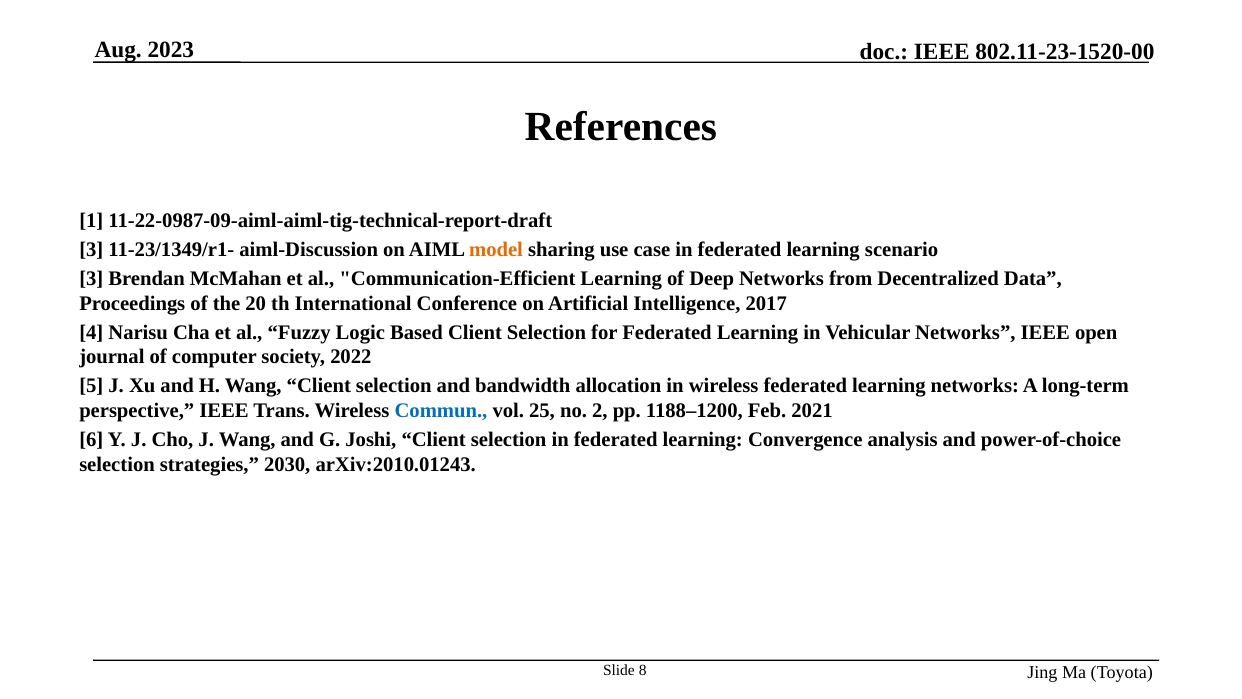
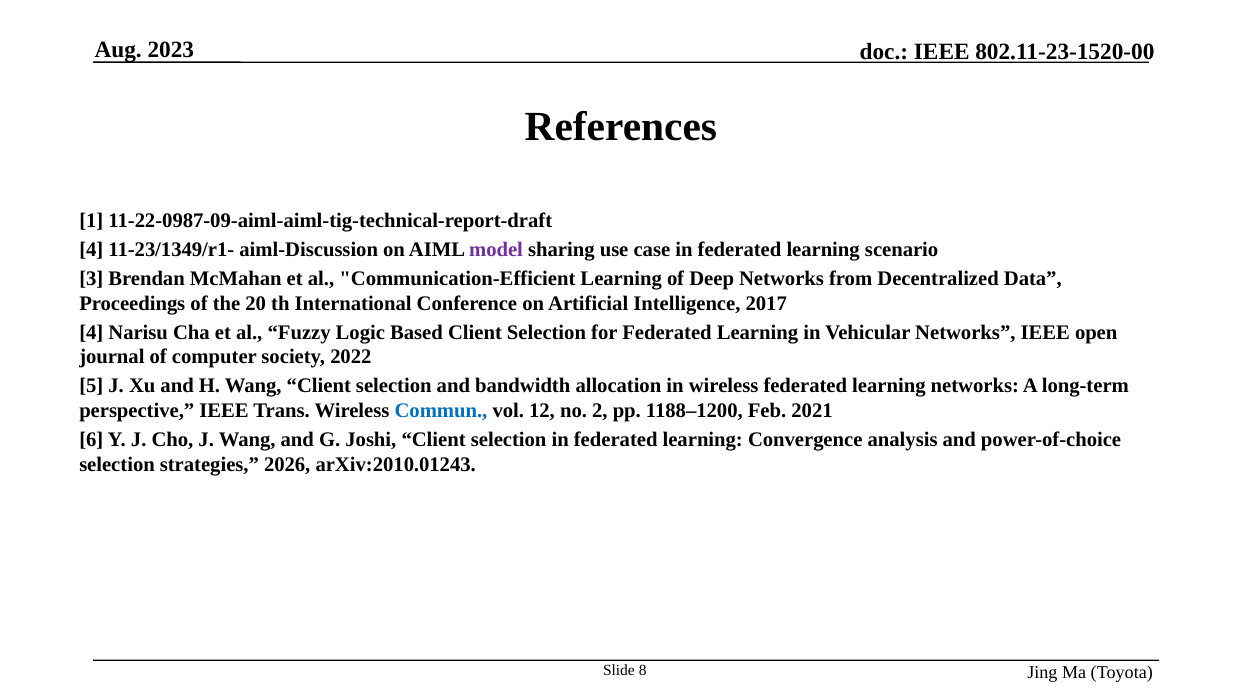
3 at (91, 249): 3 -> 4
model colour: orange -> purple
25: 25 -> 12
2030: 2030 -> 2026
